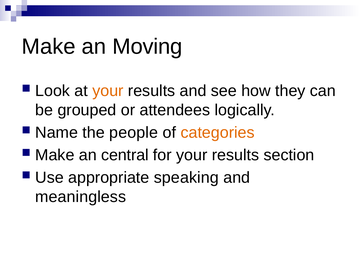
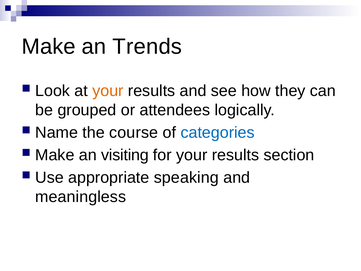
Moving: Moving -> Trends
people: people -> course
categories colour: orange -> blue
central: central -> visiting
